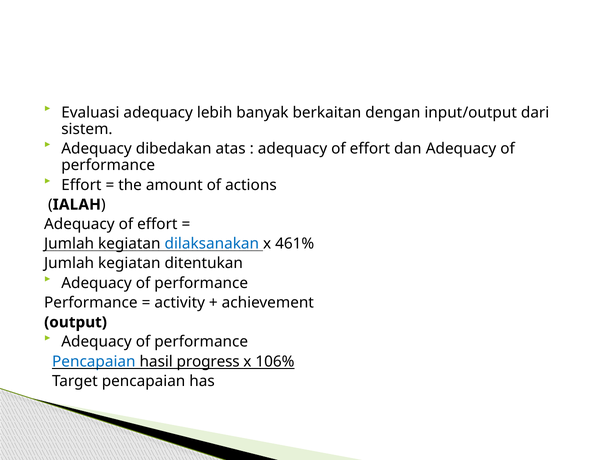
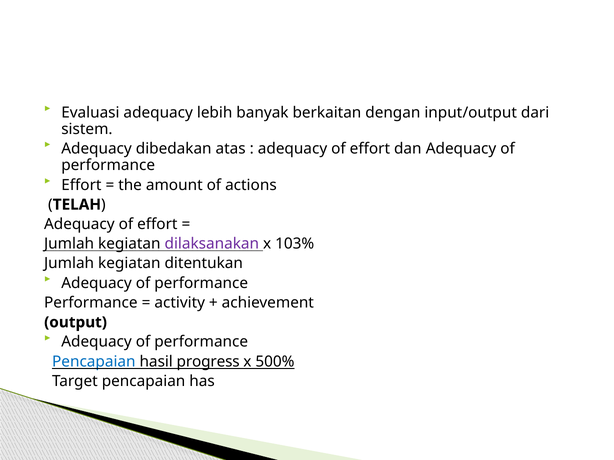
IALAH: IALAH -> TELAH
dilaksanakan colour: blue -> purple
461%: 461% -> 103%
106%: 106% -> 500%
